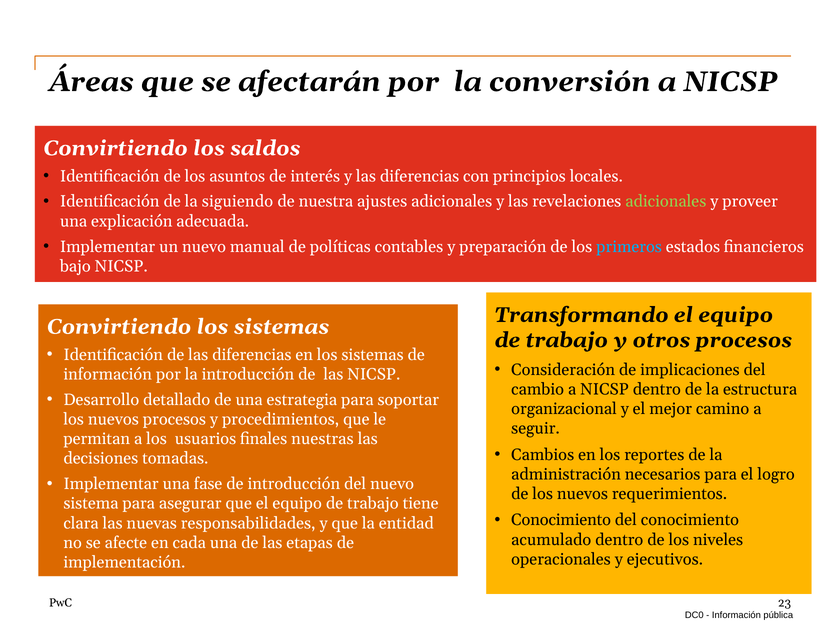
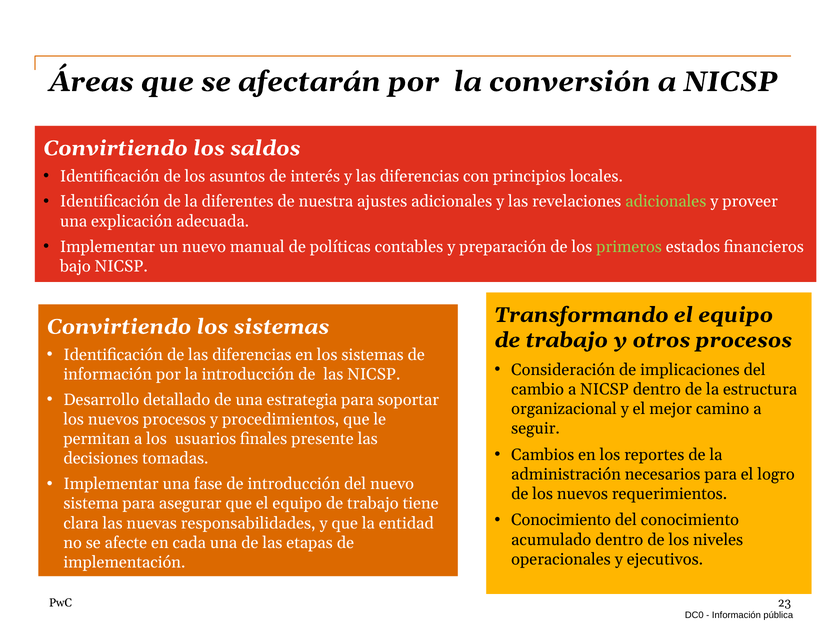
siguiendo: siguiendo -> diferentes
primeros colour: light blue -> light green
nuestras: nuestras -> presente
